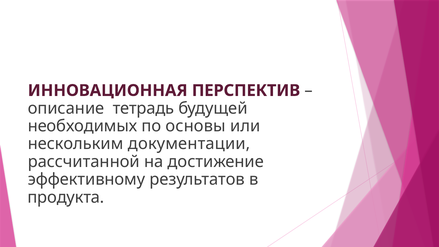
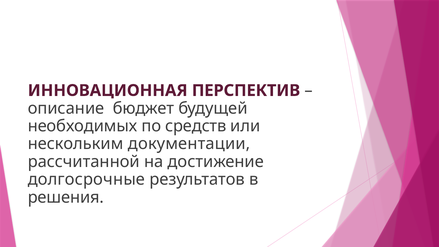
тетрадь: тетрадь -> бюджет
основы: основы -> средств
эффективному: эффективному -> долгосрочные
продукта: продукта -> решения
